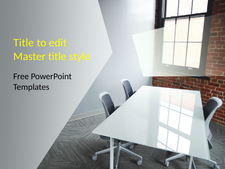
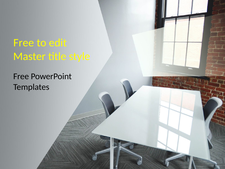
Title at (24, 43): Title -> Free
